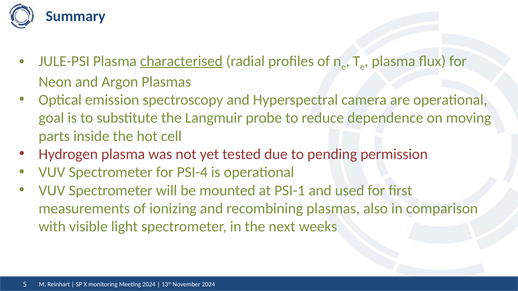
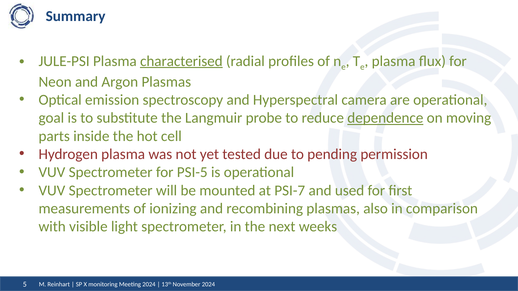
dependence underline: none -> present
PSI-4: PSI-4 -> PSI-5
PSI-1: PSI-1 -> PSI-7
